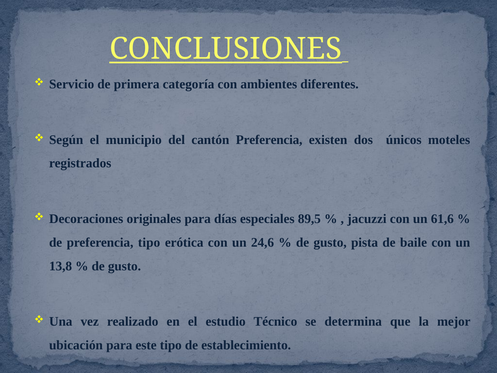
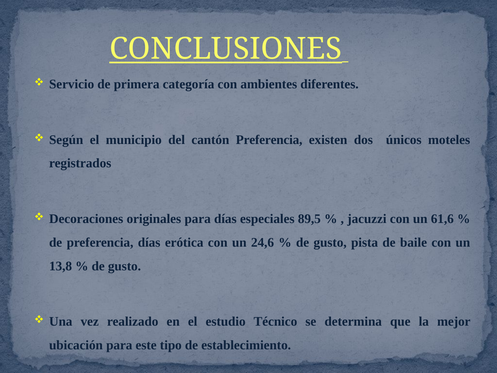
preferencia tipo: tipo -> días
